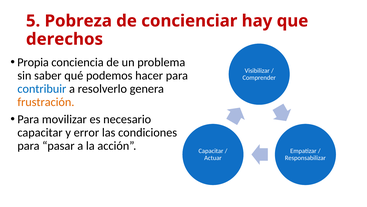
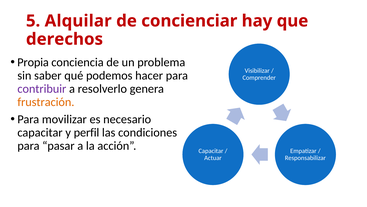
Pobreza: Pobreza -> Alquilar
contribuir colour: blue -> purple
error: error -> perfil
